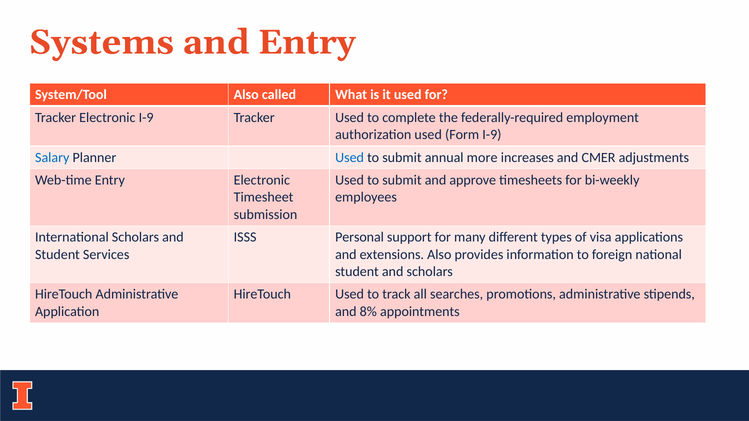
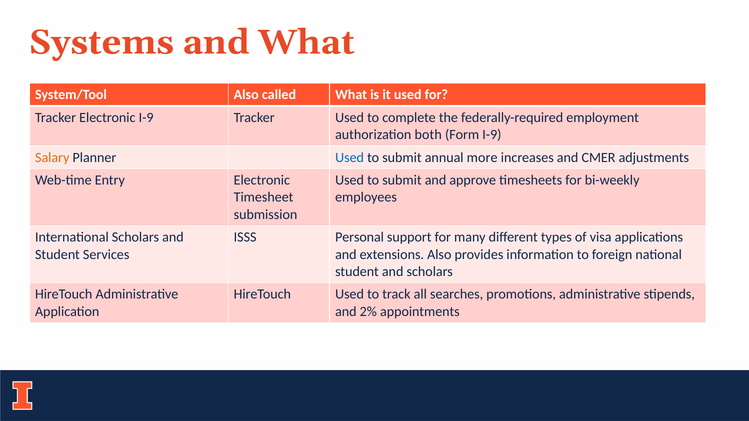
and Entry: Entry -> What
authorization used: used -> both
Salary colour: blue -> orange
8%: 8% -> 2%
